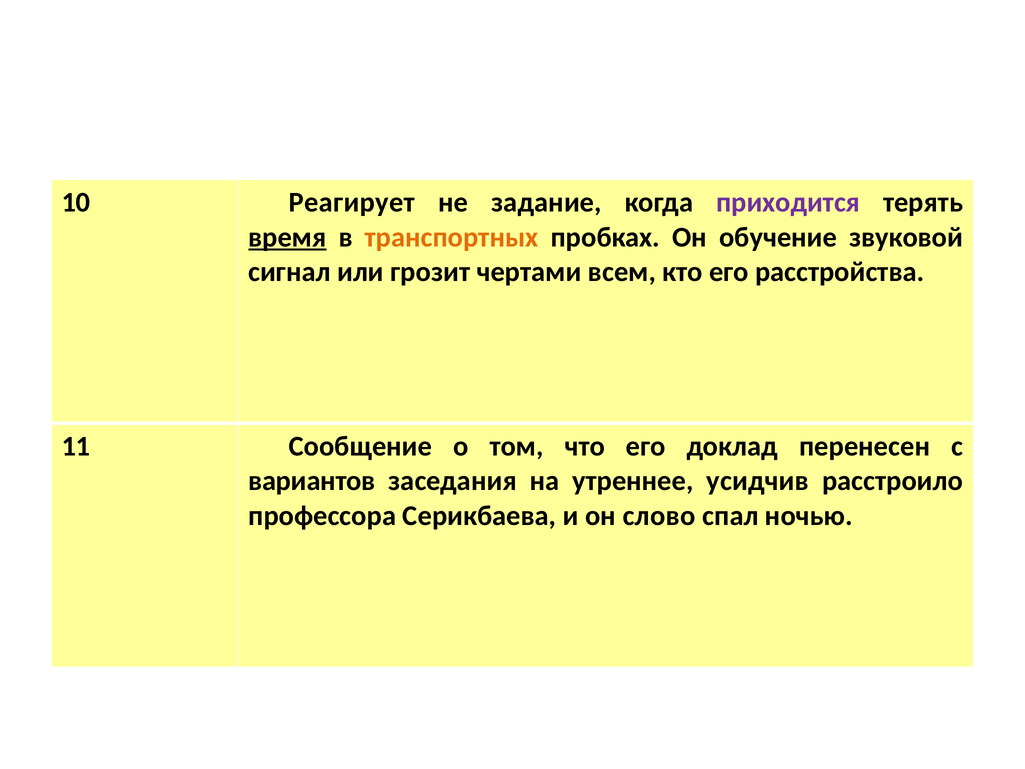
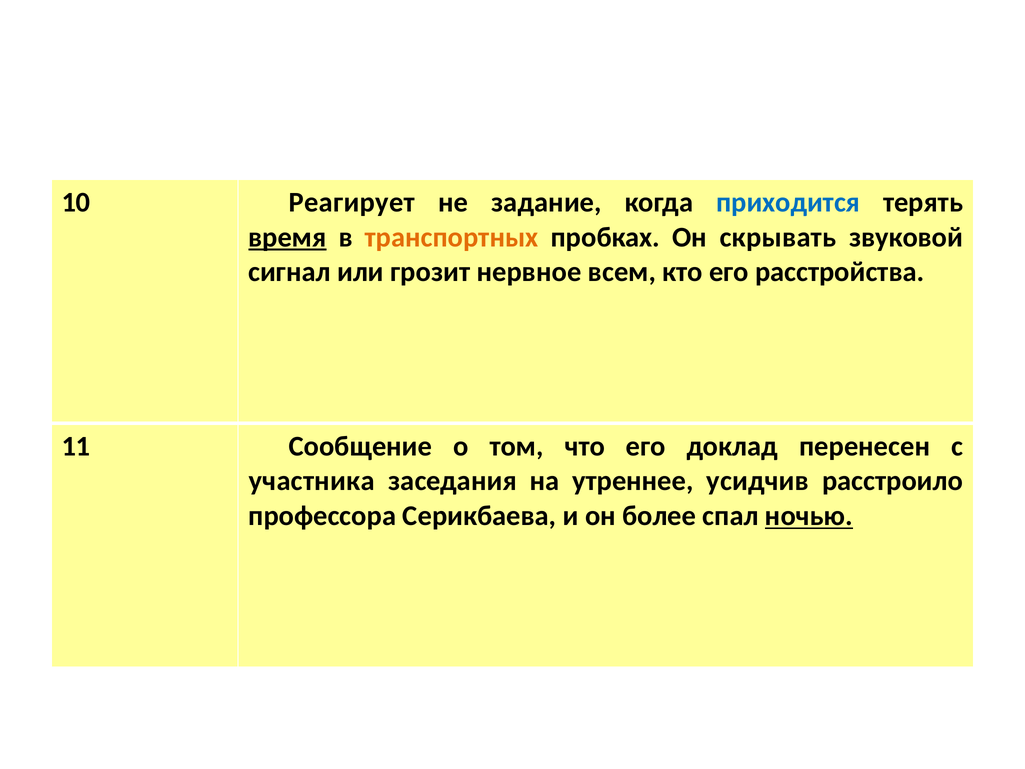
приходится colour: purple -> blue
обучение: обучение -> скрывать
чертами: чертами -> нервное
вариантов: вариантов -> участника
слово: слово -> более
ночью underline: none -> present
